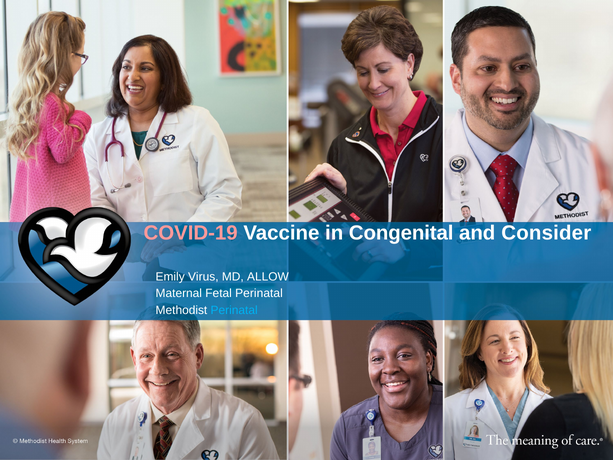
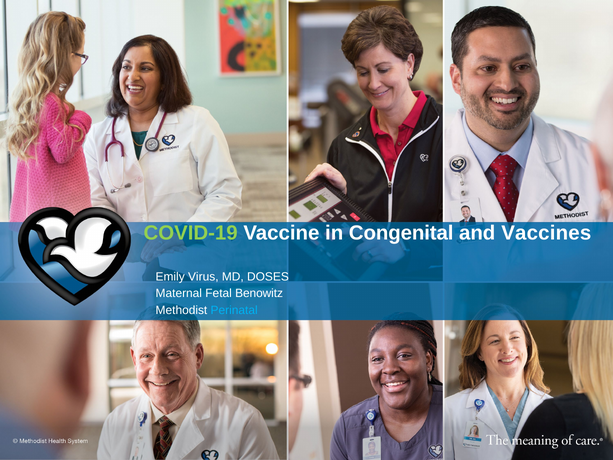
COVID-19 colour: pink -> light green
Consider: Consider -> Vaccines
ALLOW: ALLOW -> DOSES
Fetal Perinatal: Perinatal -> Benowitz
